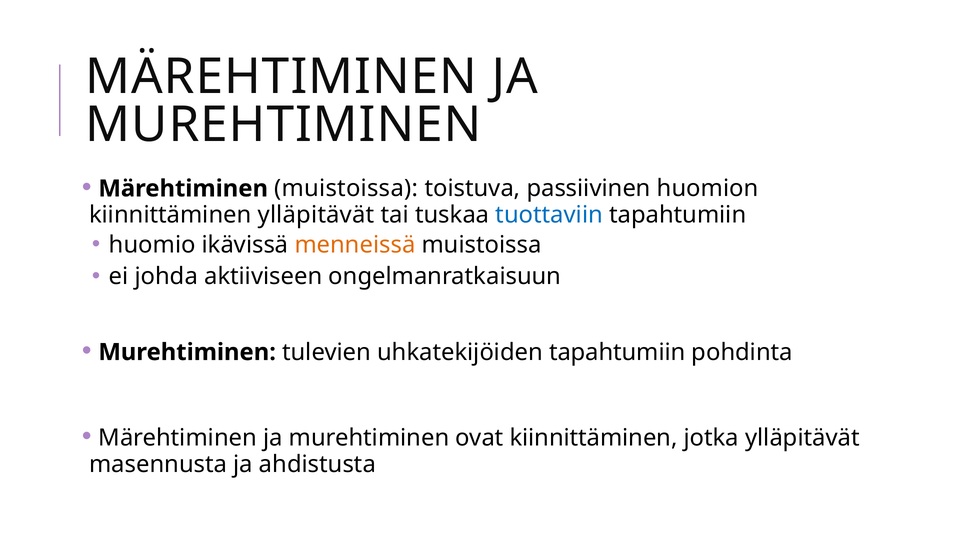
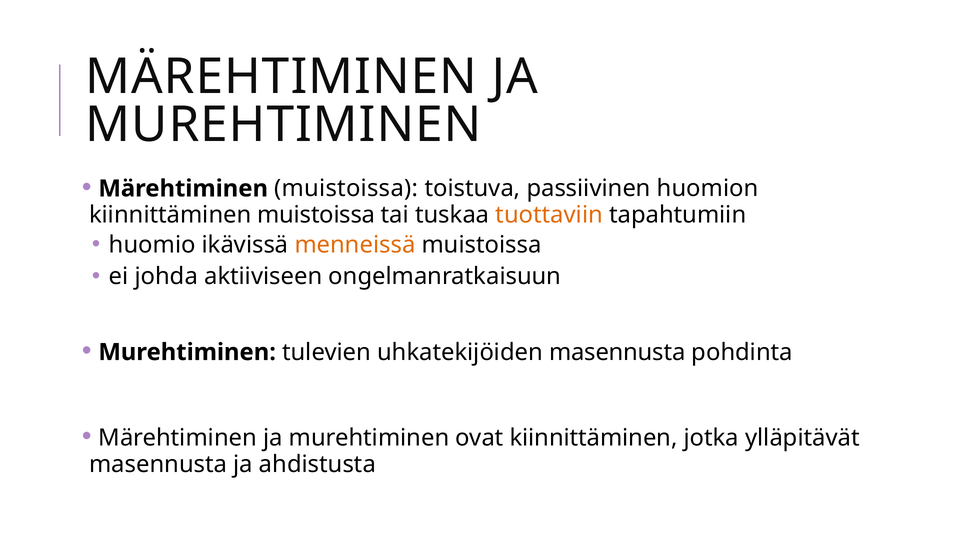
kiinnittäminen ylläpitävät: ylläpitävät -> muistoissa
tuottaviin colour: blue -> orange
uhkatekijöiden tapahtumiin: tapahtumiin -> masennusta
